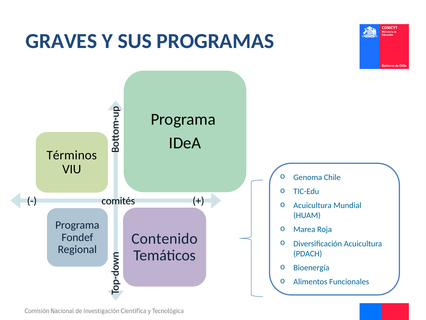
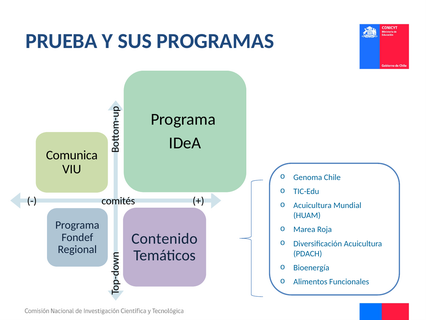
GRAVES: GRAVES -> PRUEBA
Términos: Términos -> Comunica
